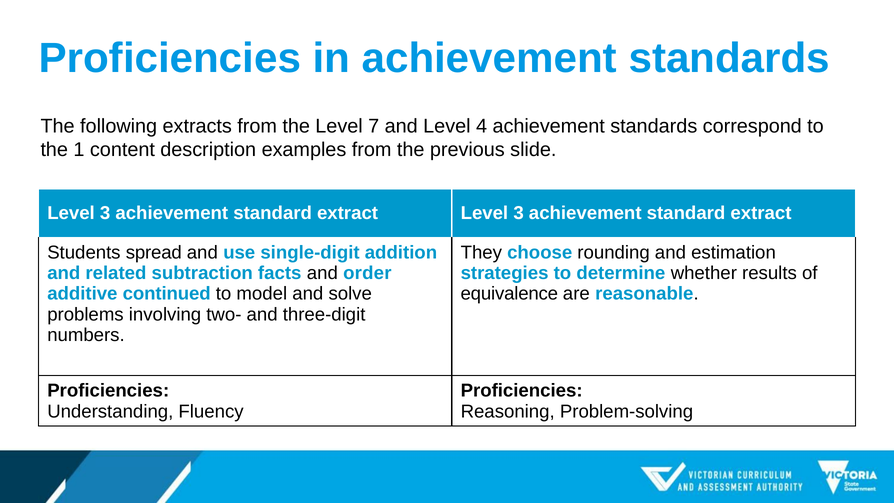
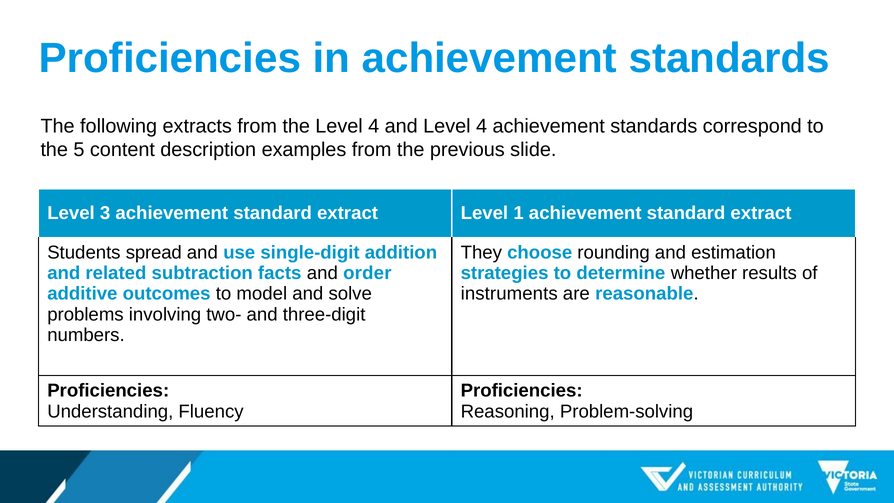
the Level 7: 7 -> 4
1: 1 -> 5
extract Level 3: 3 -> 1
continued: continued -> outcomes
equivalence: equivalence -> instruments
